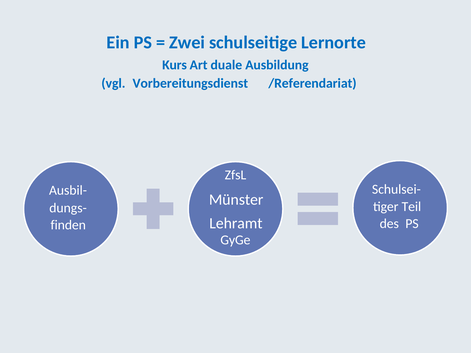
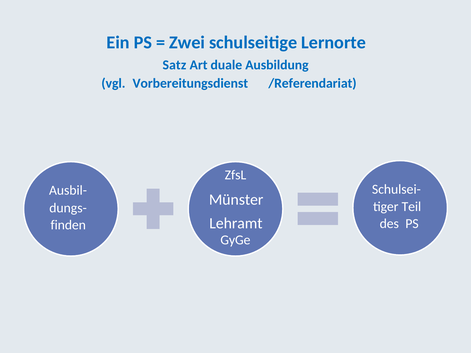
Kurs: Kurs -> Satz
